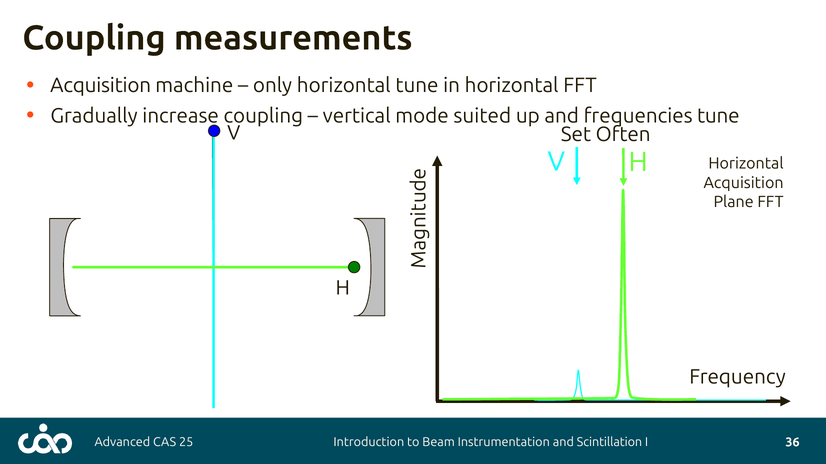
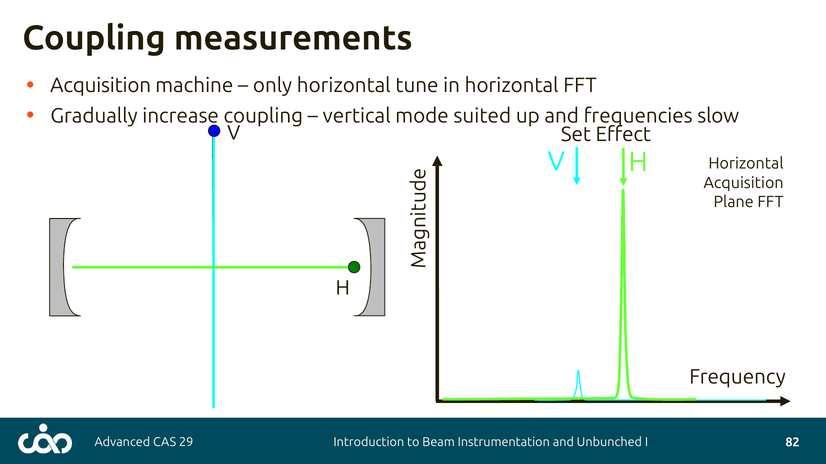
frequencies tune: tune -> slow
Often: Often -> Effect
25: 25 -> 29
Scintillation: Scintillation -> Unbunched
36: 36 -> 82
